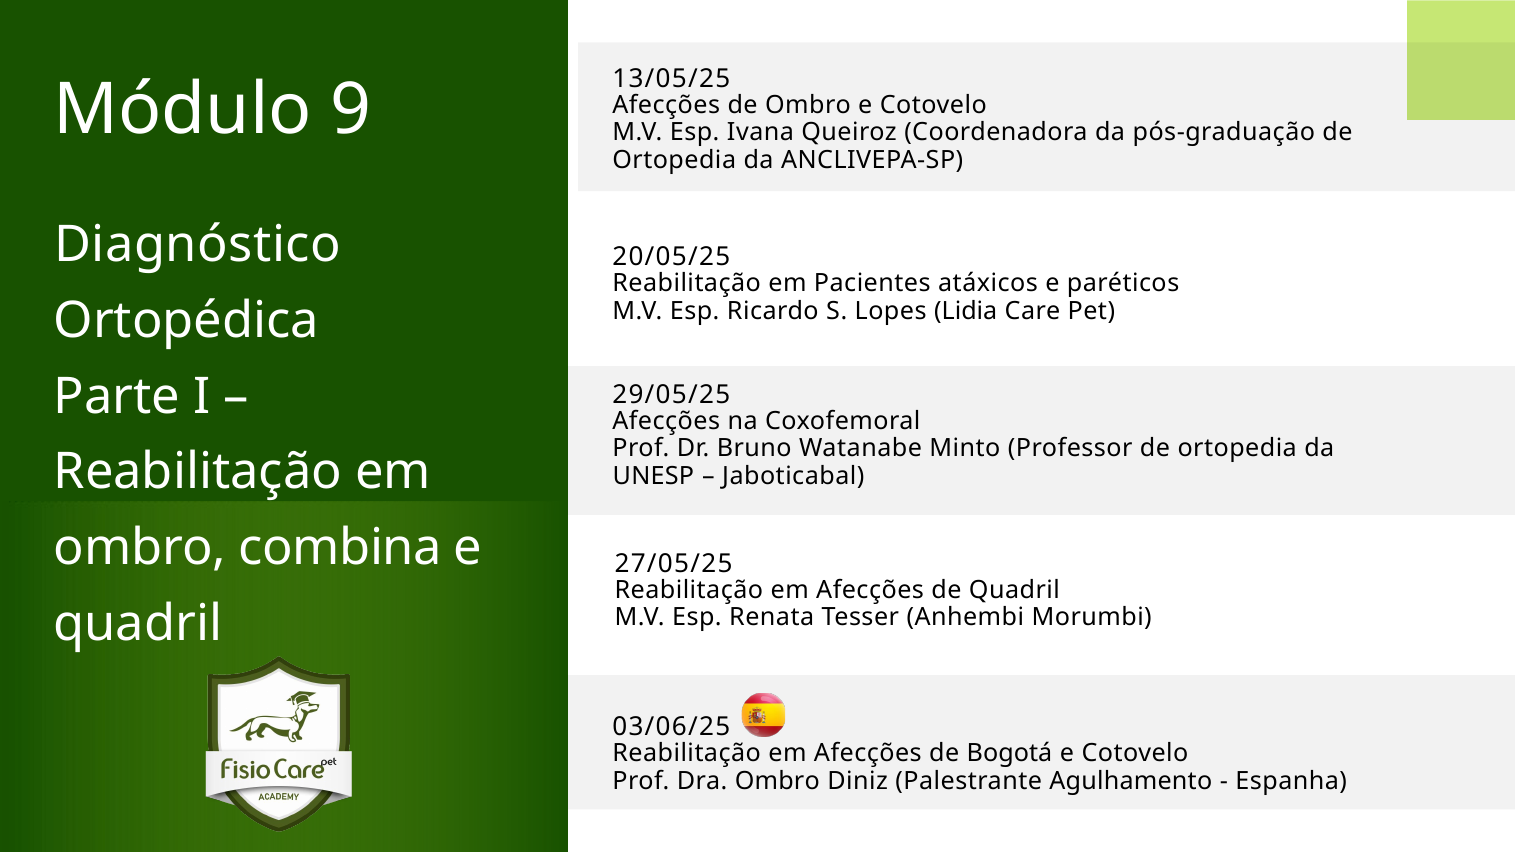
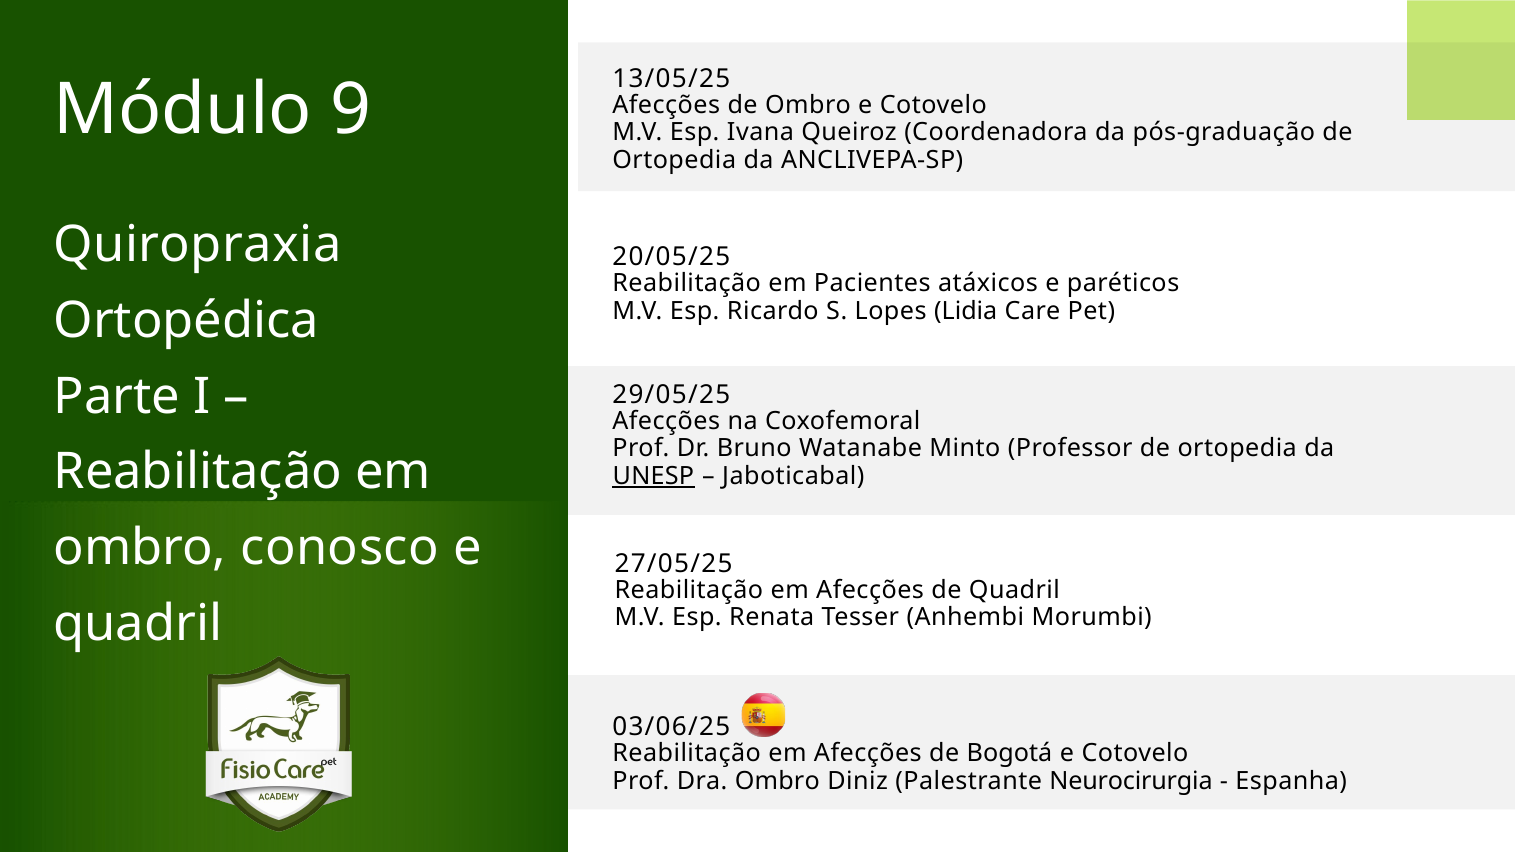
Diagnóstico: Diagnóstico -> Quiropraxia
UNESP underline: none -> present
combina: combina -> conosco
Agulhamento: Agulhamento -> Neurocirurgia
